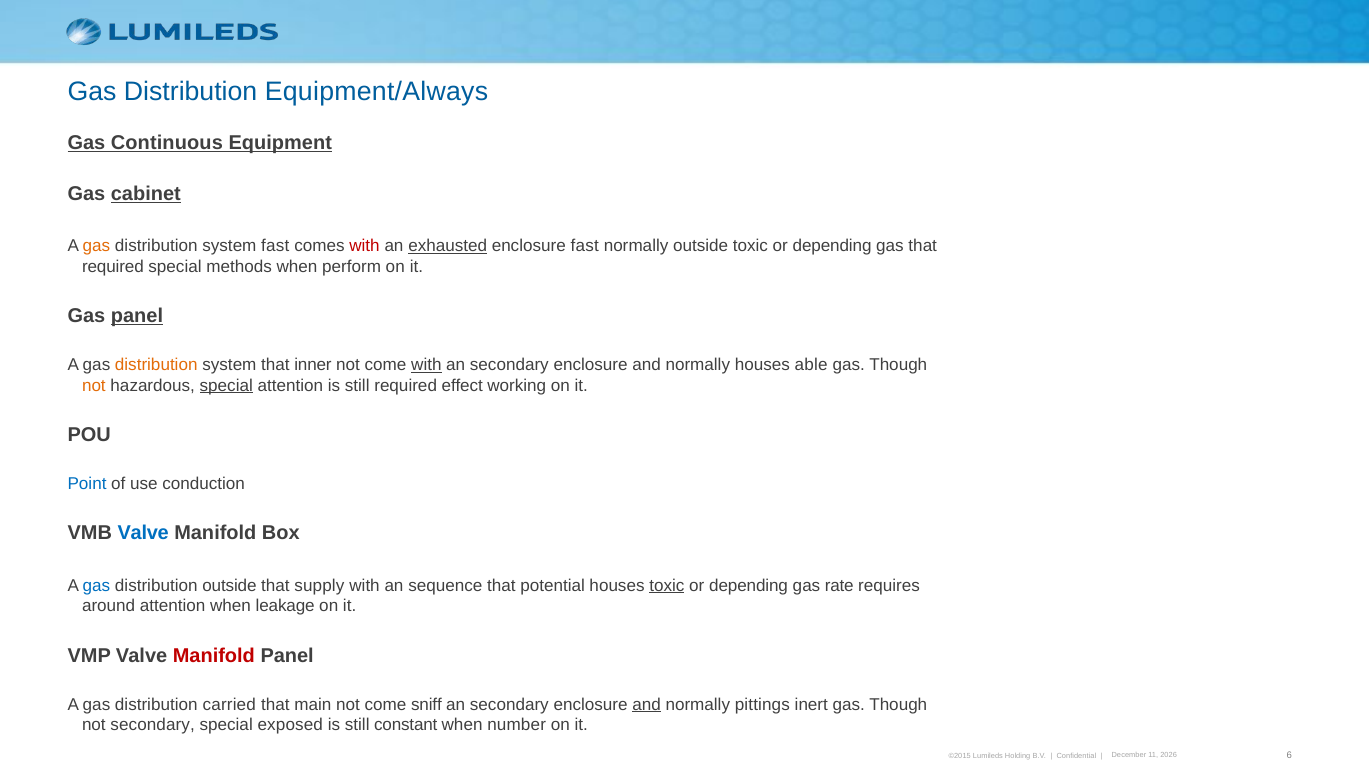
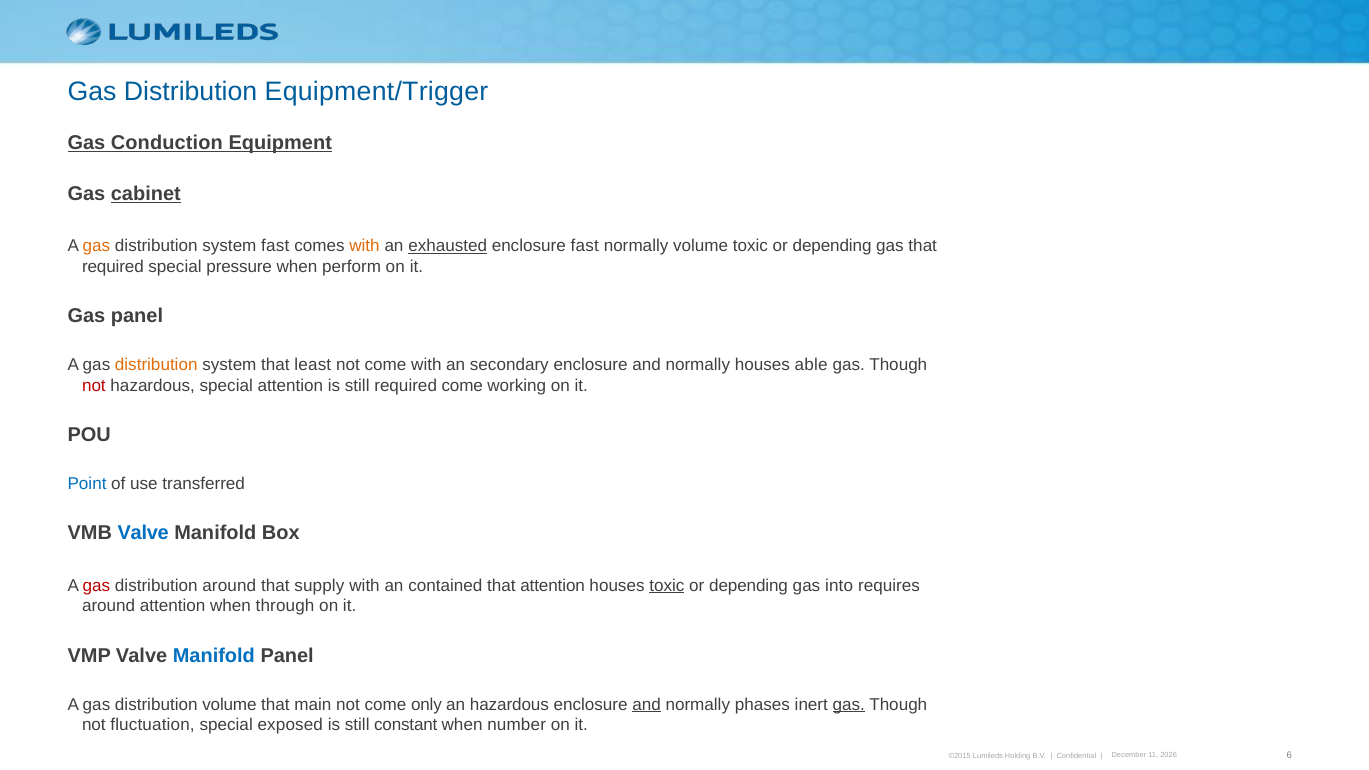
Equipment/Always: Equipment/Always -> Equipment/Trigger
Continuous: Continuous -> Conduction
with at (365, 246) colour: red -> orange
normally outside: outside -> volume
methods: methods -> pressure
panel at (137, 316) underline: present -> none
inner: inner -> least
with at (426, 365) underline: present -> none
not at (94, 386) colour: orange -> red
special at (226, 386) underline: present -> none
required effect: effect -> come
conduction: conduction -> transferred
gas at (96, 586) colour: blue -> red
distribution outside: outside -> around
sequence: sequence -> contained
that potential: potential -> attention
rate: rate -> into
leakage: leakage -> through
Manifold at (214, 656) colour: red -> blue
distribution carried: carried -> volume
sniff: sniff -> only
secondary at (509, 705): secondary -> hazardous
pittings: pittings -> phases
gas at (849, 705) underline: none -> present
not secondary: secondary -> fluctuation
